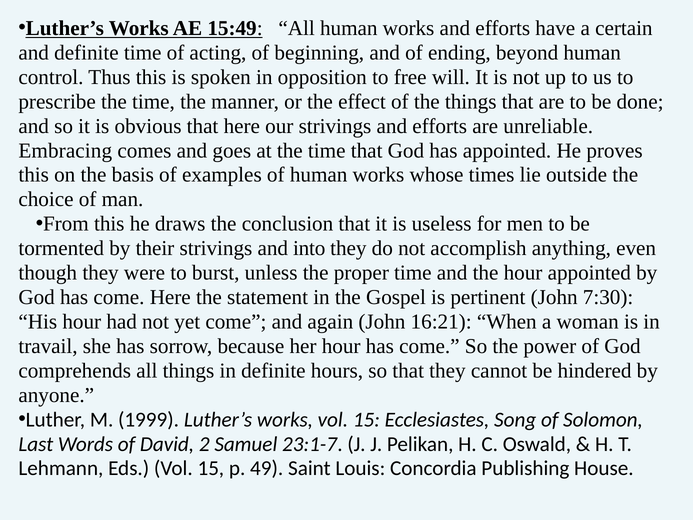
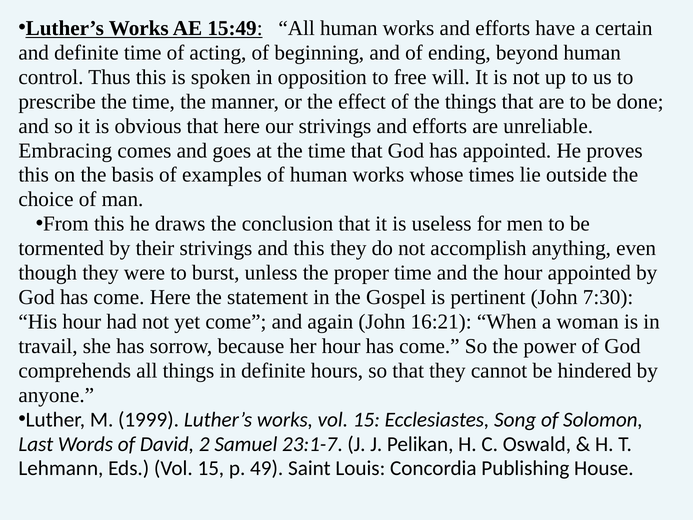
and into: into -> this
